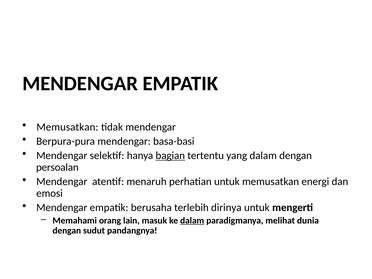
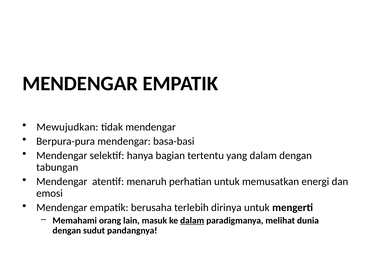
Memusatkan at (67, 127): Memusatkan -> Mewujudkan
bagian underline: present -> none
persoalan: persoalan -> tabungan
